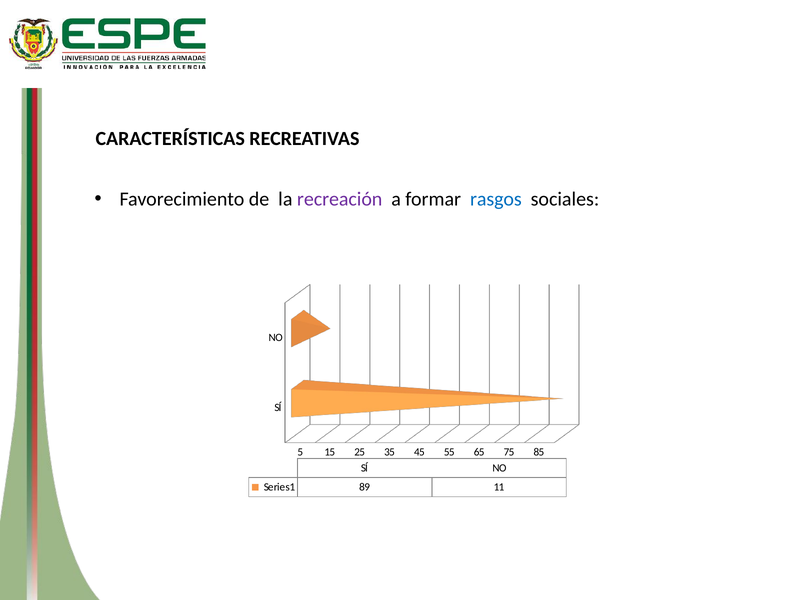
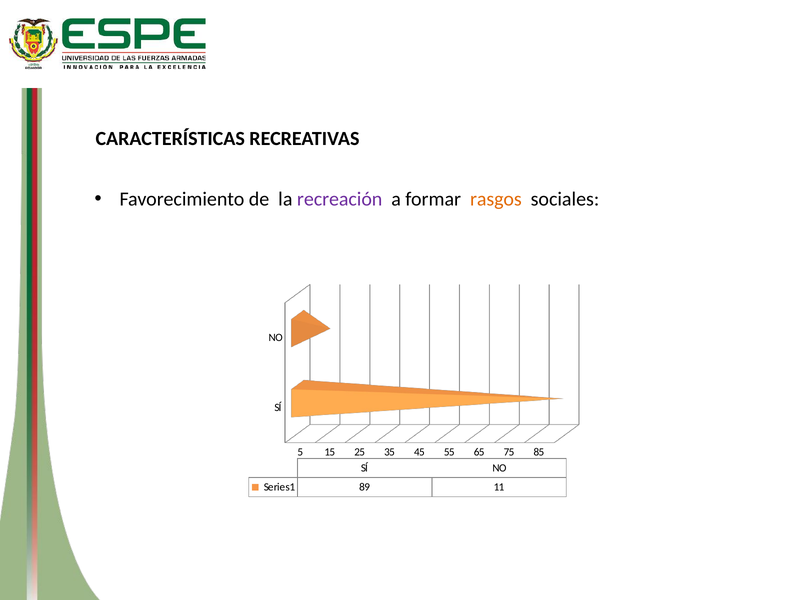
rasgos colour: blue -> orange
